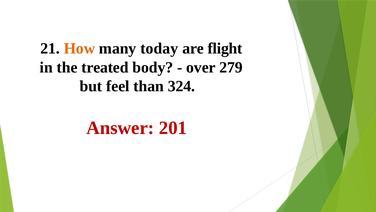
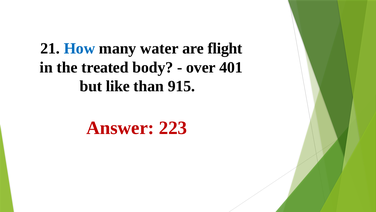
How colour: orange -> blue
today: today -> water
279: 279 -> 401
feel: feel -> like
324: 324 -> 915
201: 201 -> 223
